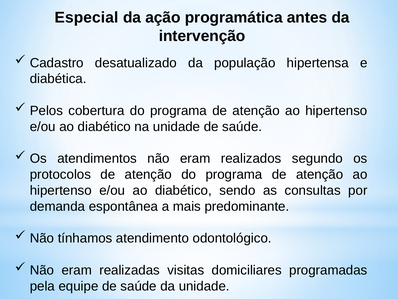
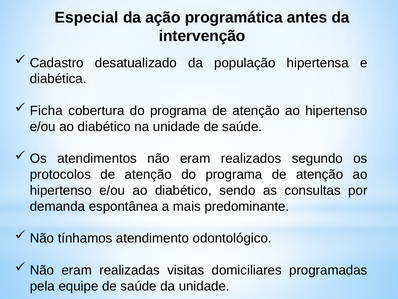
Pelos: Pelos -> Ficha
